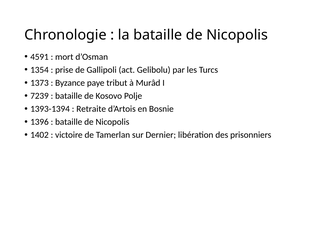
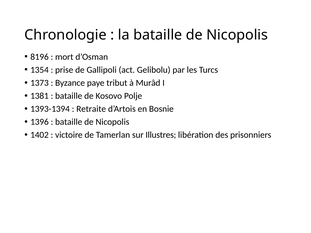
4591: 4591 -> 8196
7239: 7239 -> 1381
Dernier: Dernier -> Illustres
